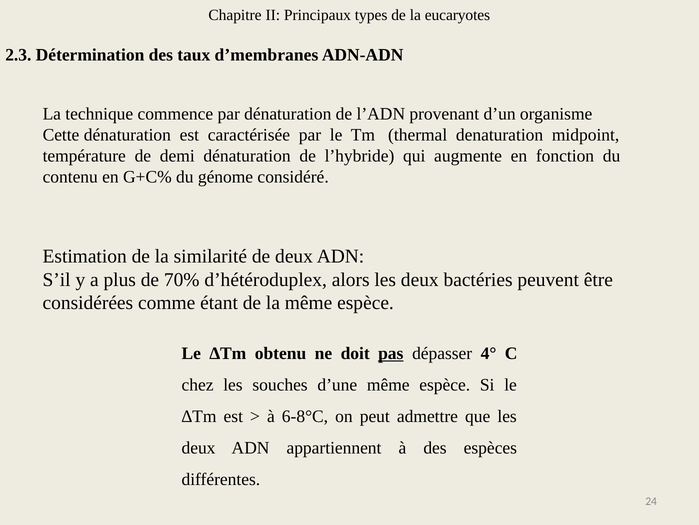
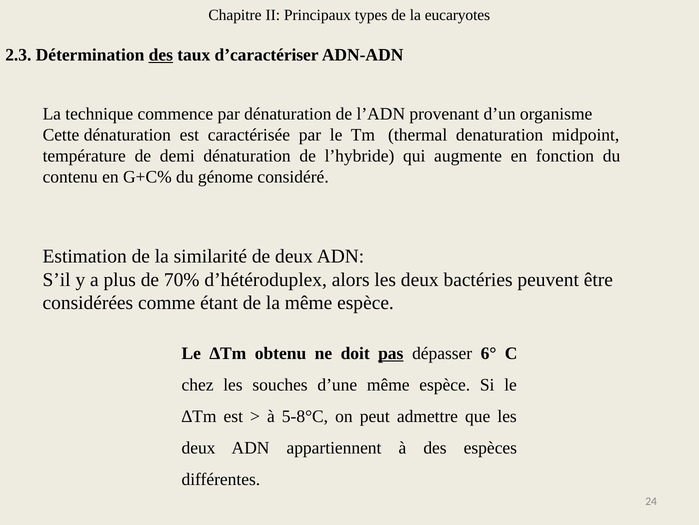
des at (161, 55) underline: none -> present
d’membranes: d’membranes -> d’caractériser
4°: 4° -> 6°
6-8°C: 6-8°C -> 5-8°C
